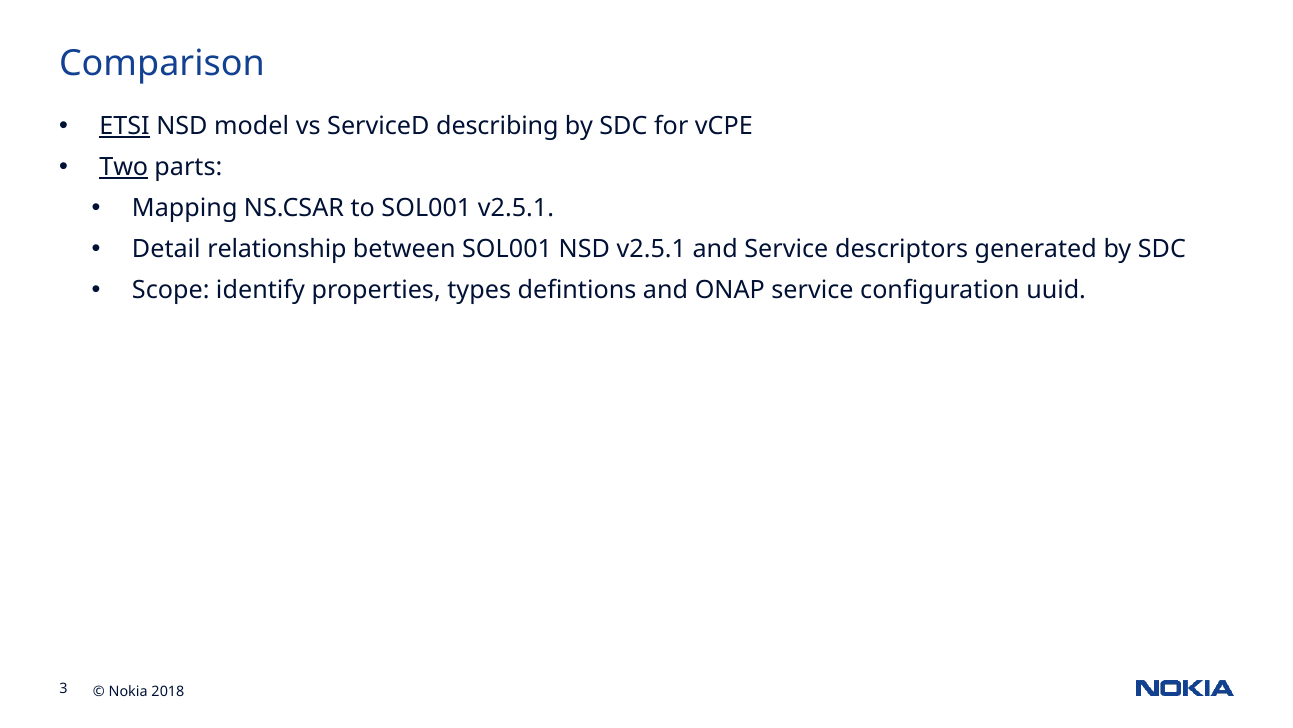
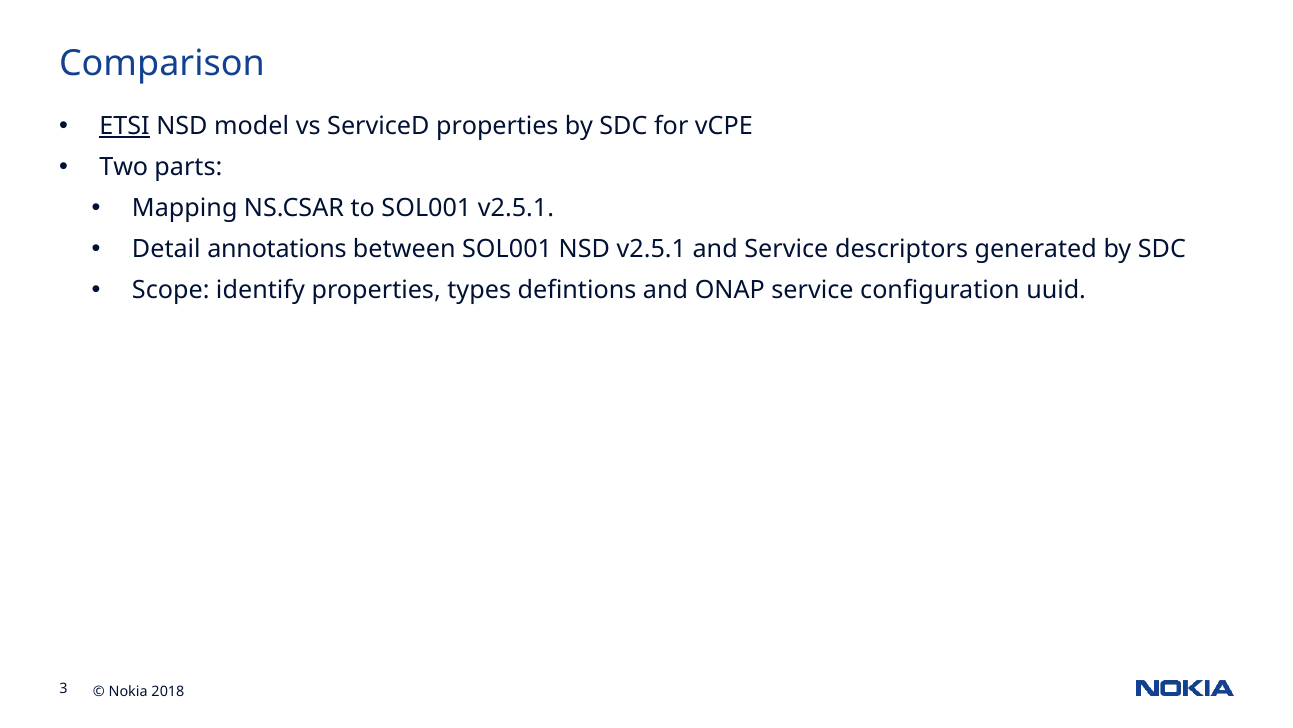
ServiceD describing: describing -> properties
Two underline: present -> none
relationship: relationship -> annotations
